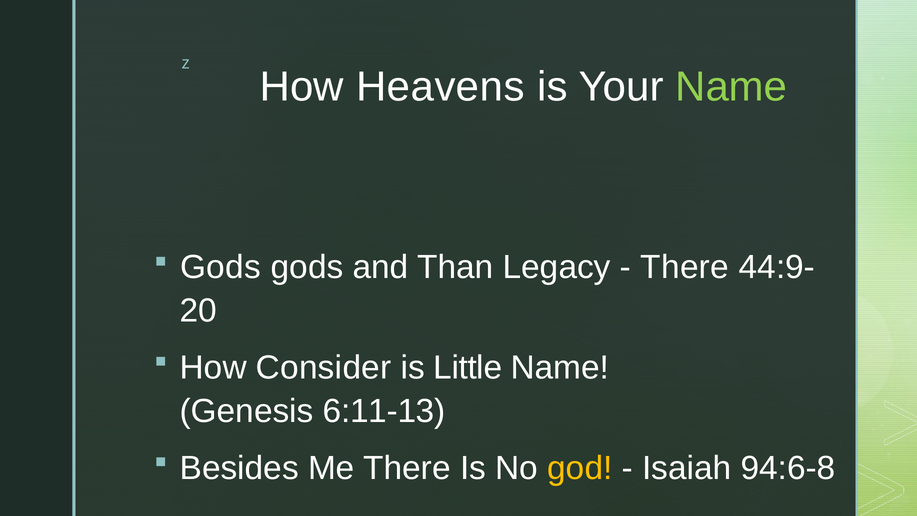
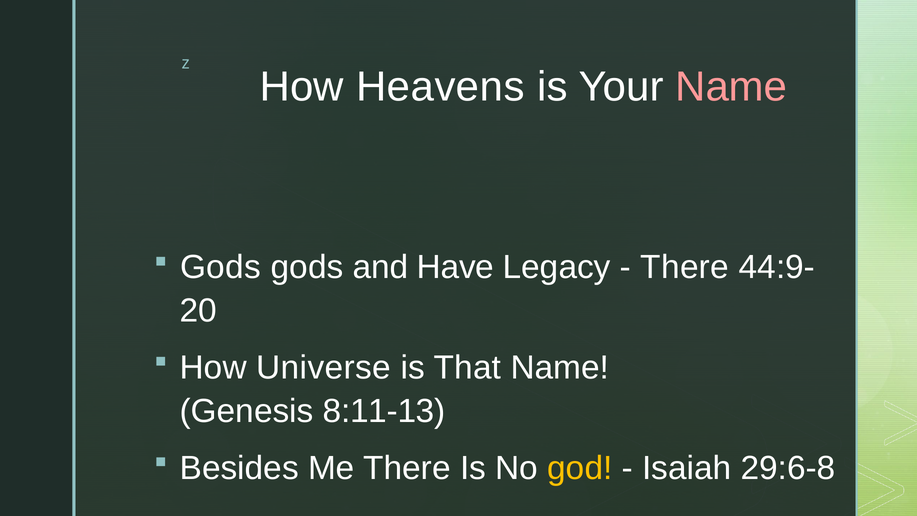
Name at (731, 87) colour: light green -> pink
Than: Than -> Have
Consider: Consider -> Universe
Little: Little -> That
6:11-13: 6:11-13 -> 8:11-13
94:6-8: 94:6-8 -> 29:6-8
